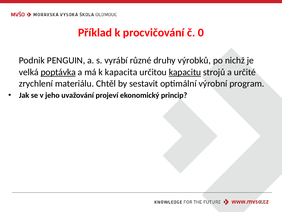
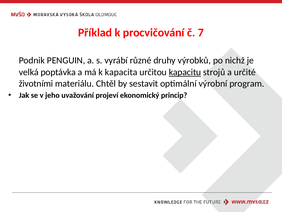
0: 0 -> 7
poptávka underline: present -> none
zrychlení: zrychlení -> životními
